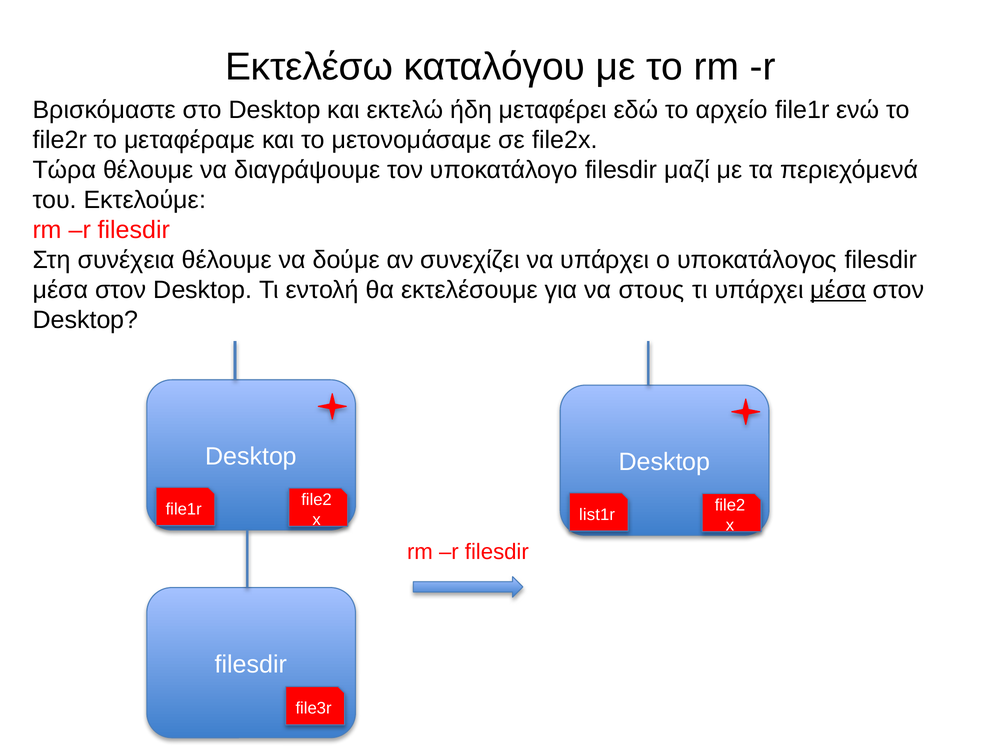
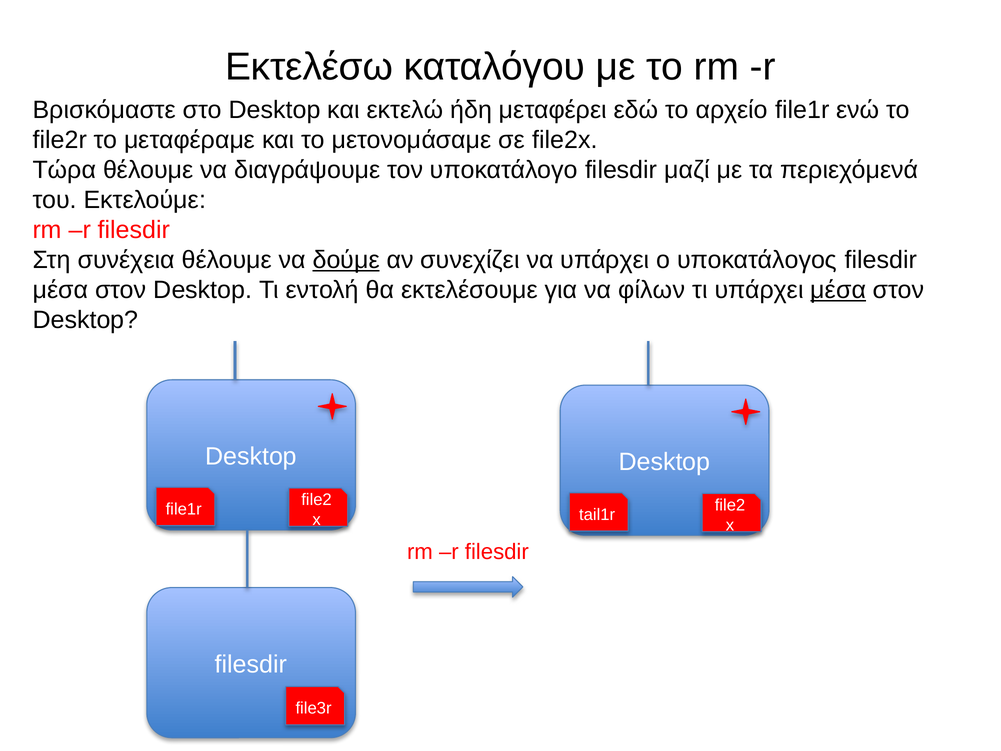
δούμε underline: none -> present
στους: στους -> φίλων
list1r: list1r -> tail1r
